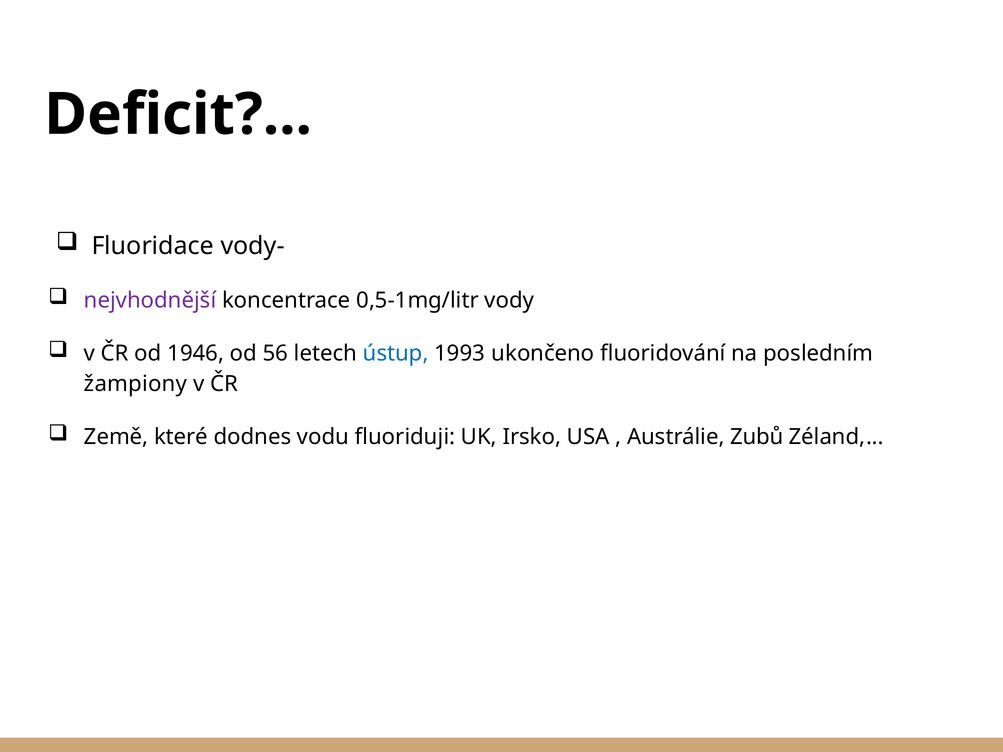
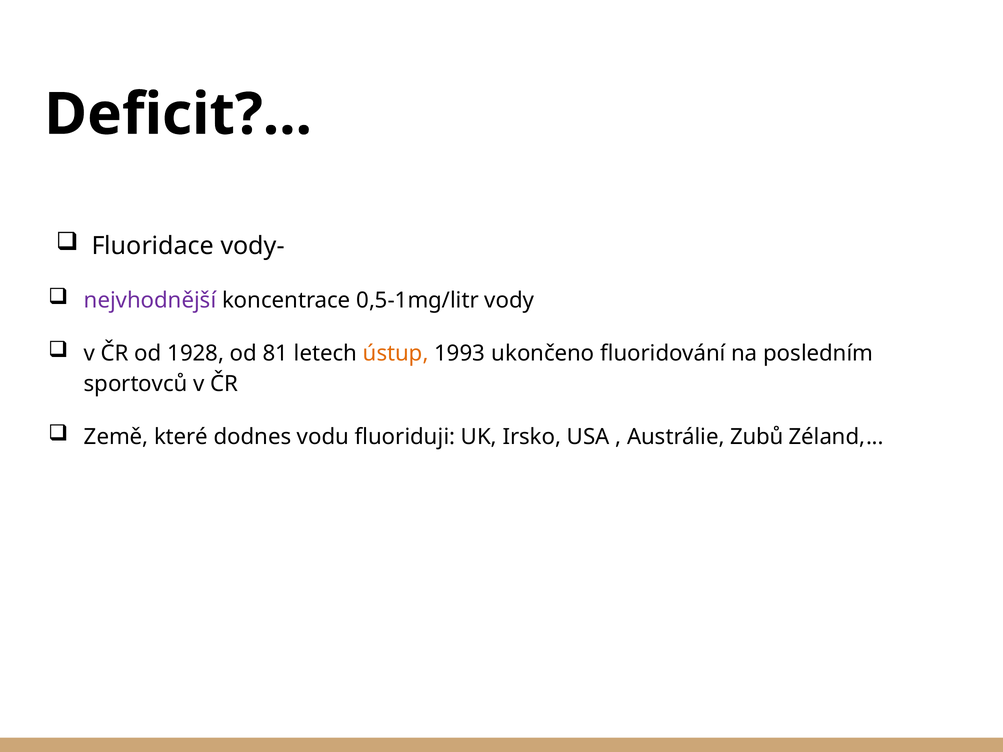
1946: 1946 -> 1928
56: 56 -> 81
ústup colour: blue -> orange
žampiony: žampiony -> sportovců
